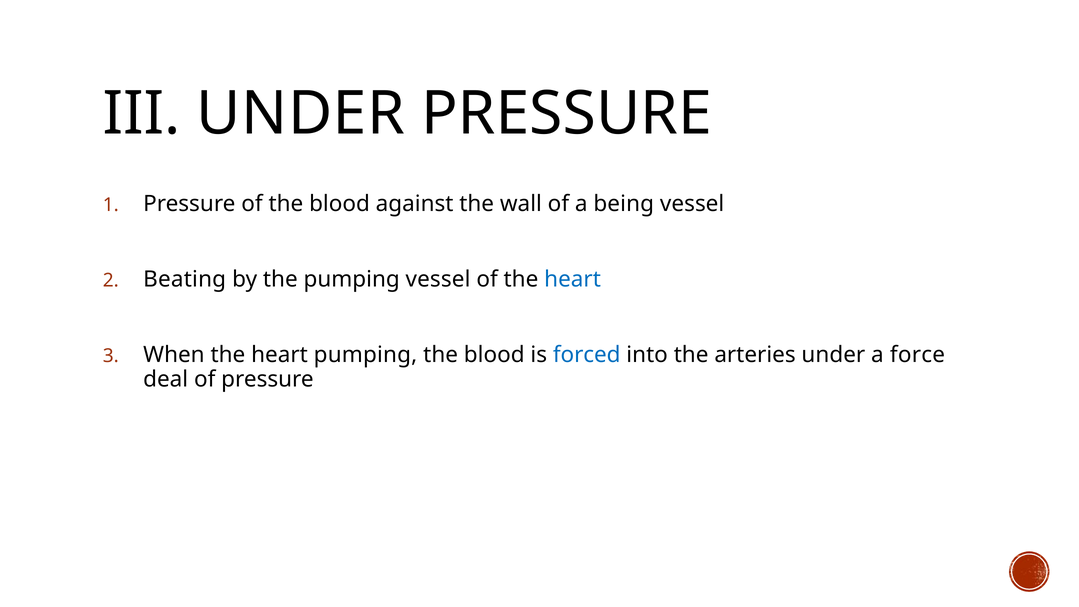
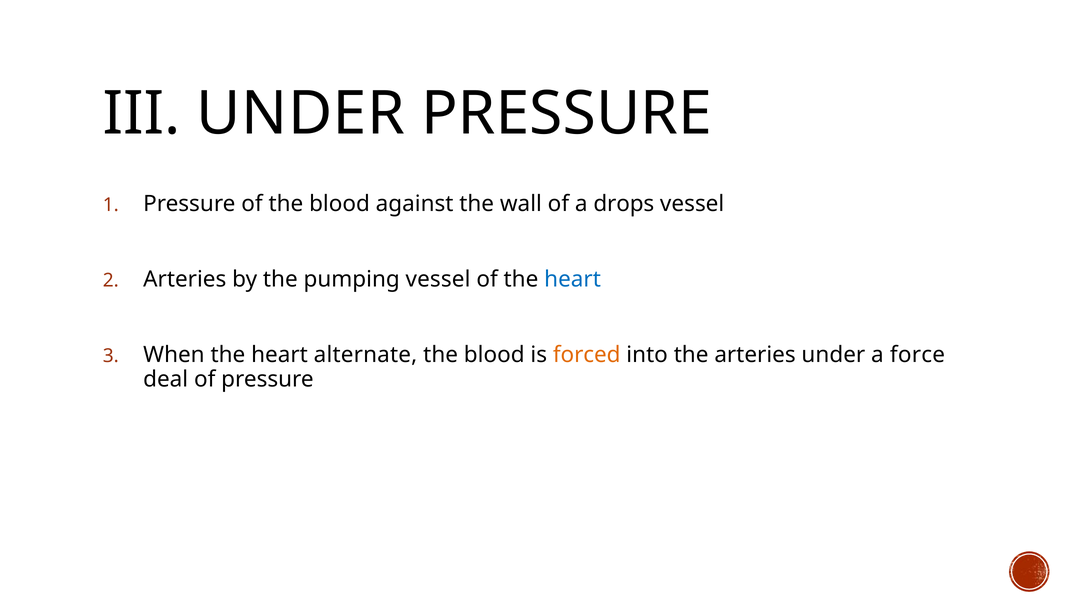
being: being -> drops
Beating at (185, 279): Beating -> Arteries
heart pumping: pumping -> alternate
forced colour: blue -> orange
